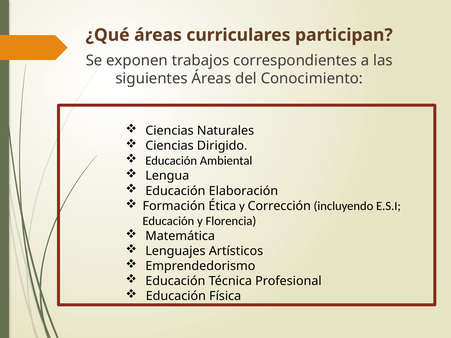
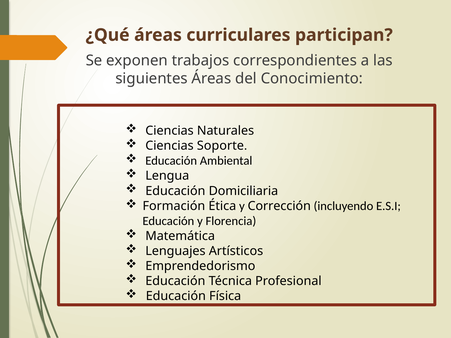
Dirigido: Dirigido -> Soporte
Elaboración: Elaboración -> Domiciliaria
